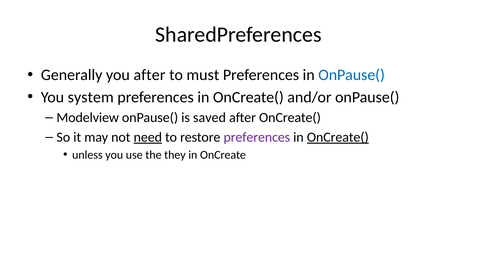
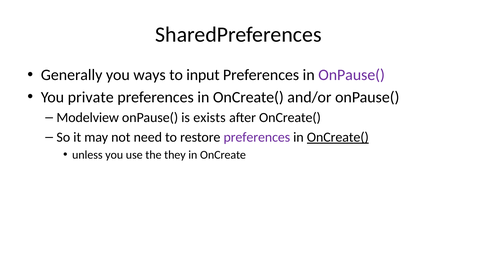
you after: after -> ways
must: must -> input
OnPause( at (352, 75) colour: blue -> purple
system: system -> private
saved: saved -> exists
need underline: present -> none
